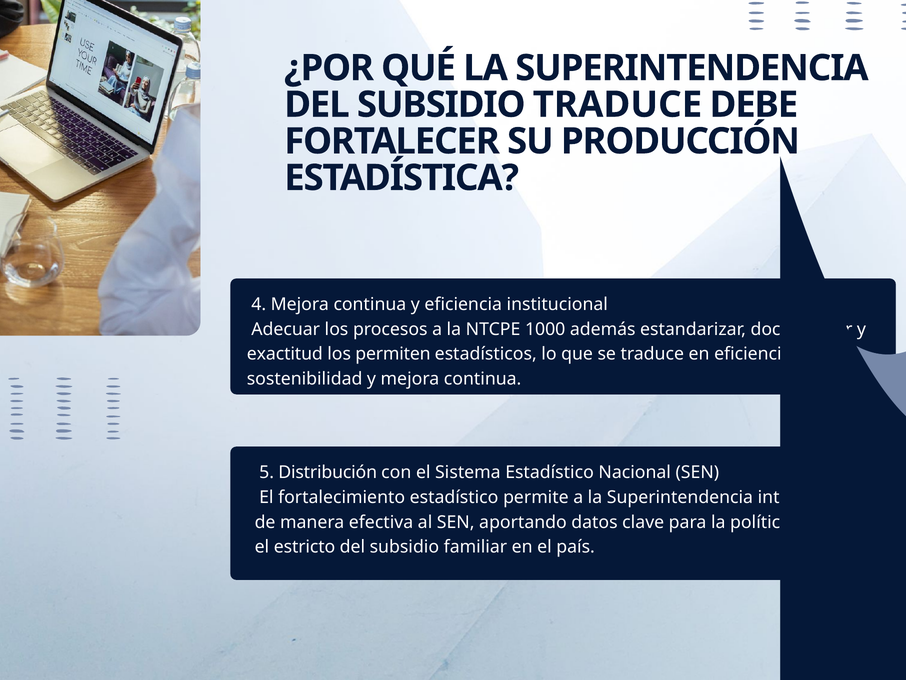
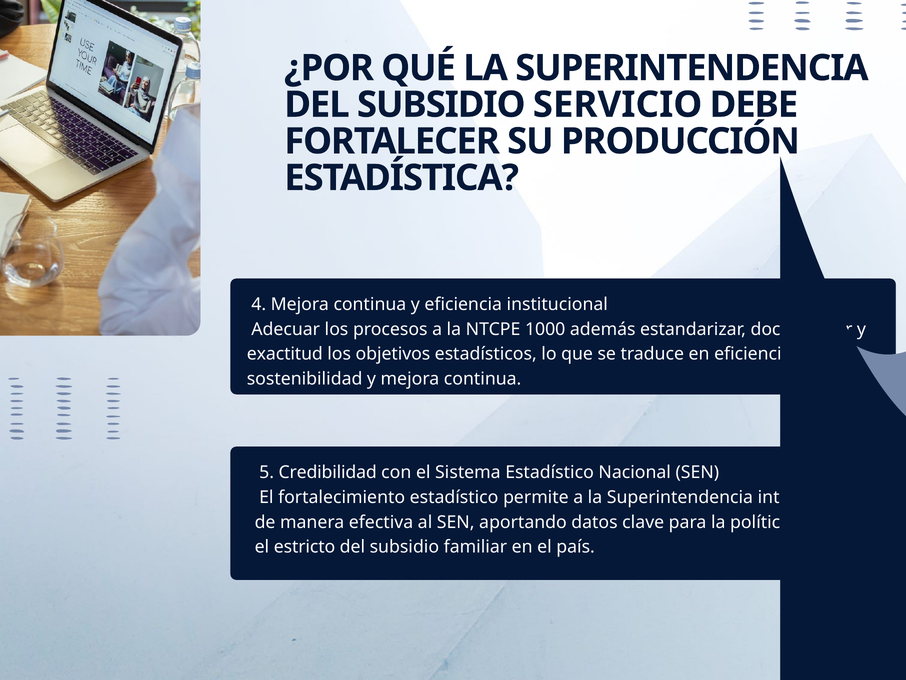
SUBSIDIO TRADUCE: TRADUCE -> SERVICIO
permiten: permiten -> objetivos
Distribución: Distribución -> Credibilidad
